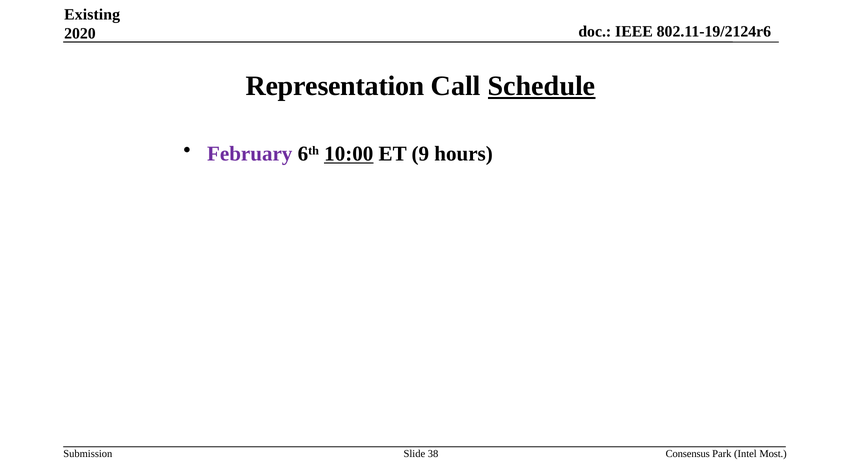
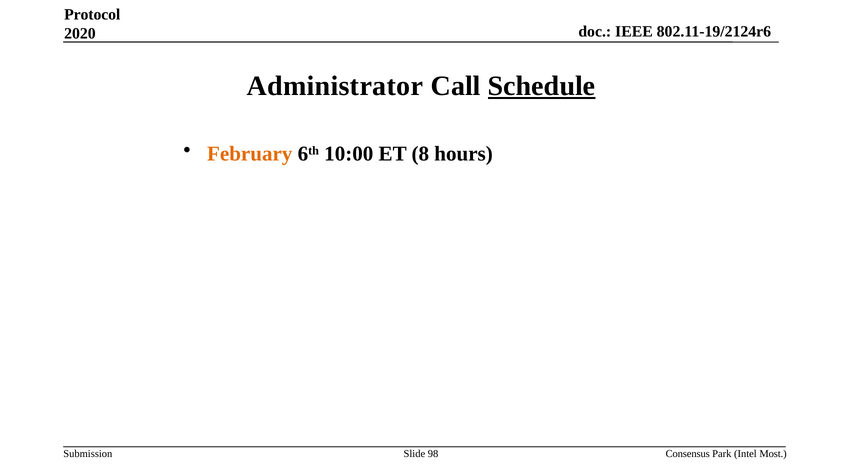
Existing: Existing -> Protocol
Representation: Representation -> Administrator
February colour: purple -> orange
10:00 underline: present -> none
9: 9 -> 8
38: 38 -> 98
